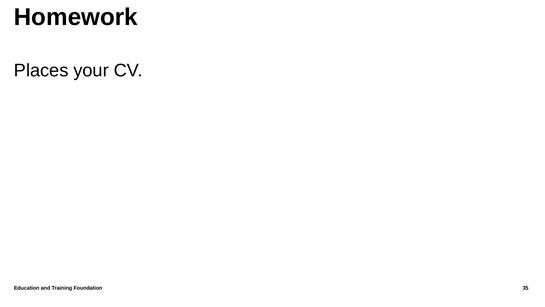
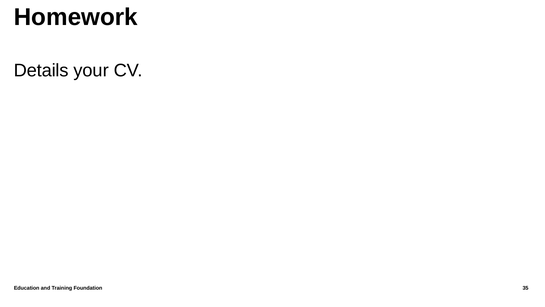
Places: Places -> Details
